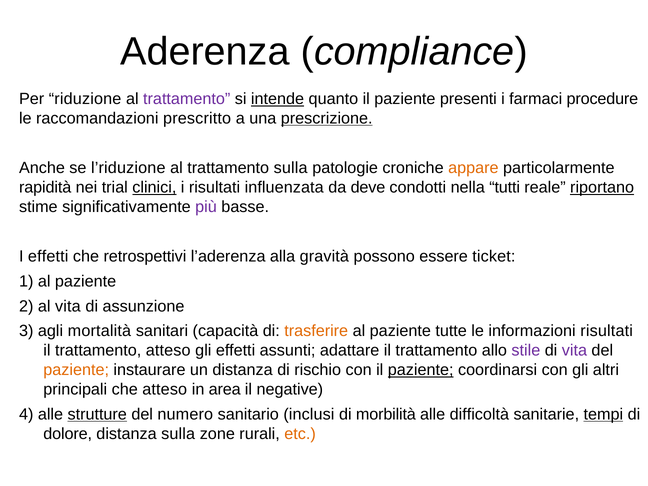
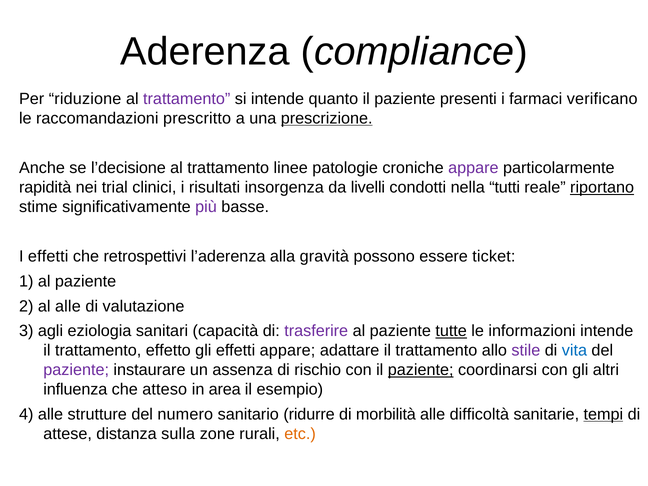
intende at (278, 99) underline: present -> none
procedure: procedure -> verificano
l’riduzione: l’riduzione -> l’decisione
trattamento sulla: sulla -> linee
appare at (473, 168) colour: orange -> purple
clinici underline: present -> none
influenzata: influenzata -> insorgenza
deve: deve -> livelli
al vita: vita -> alle
assunzione: assunzione -> valutazione
mortalità: mortalità -> eziologia
trasferire colour: orange -> purple
tutte underline: none -> present
informazioni risultati: risultati -> intende
trattamento atteso: atteso -> effetto
effetti assunti: assunti -> appare
vita at (574, 351) colour: purple -> blue
paziente at (76, 370) colour: orange -> purple
un distanza: distanza -> assenza
principali: principali -> influenza
negative: negative -> esempio
strutture underline: present -> none
inclusi: inclusi -> ridurre
dolore: dolore -> attese
